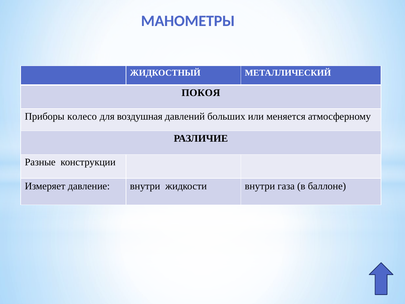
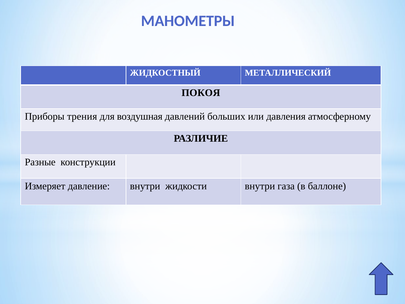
колесо: колесо -> трения
меняется: меняется -> давления
